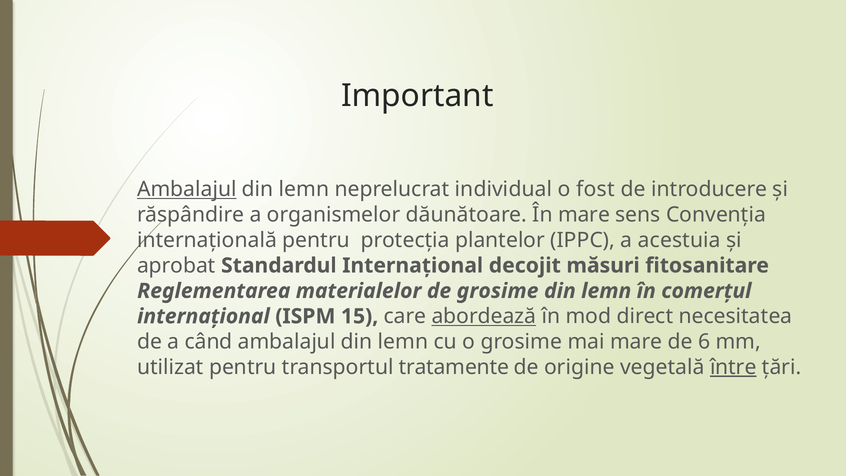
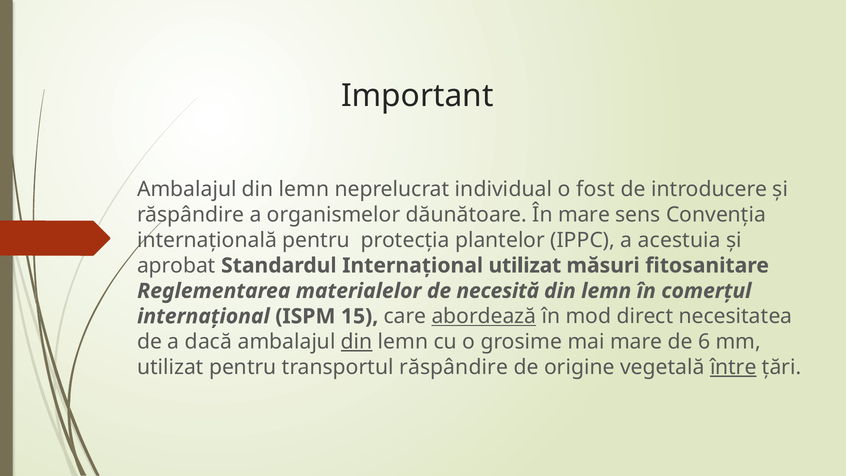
Ambalajul at (187, 189) underline: present -> none
Internațional decojit: decojit -> utilizat
de grosime: grosime -> necesită
când: când -> dacă
din at (357, 342) underline: none -> present
transportul tratamente: tratamente -> răspândire
